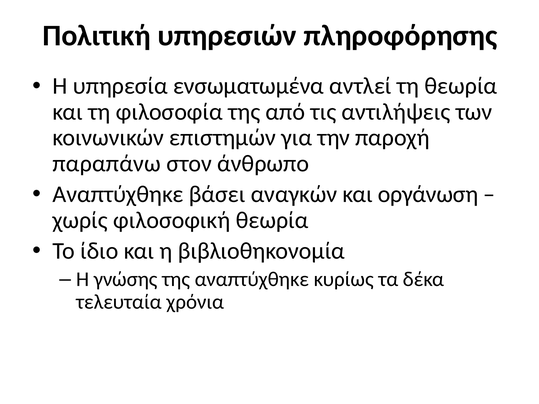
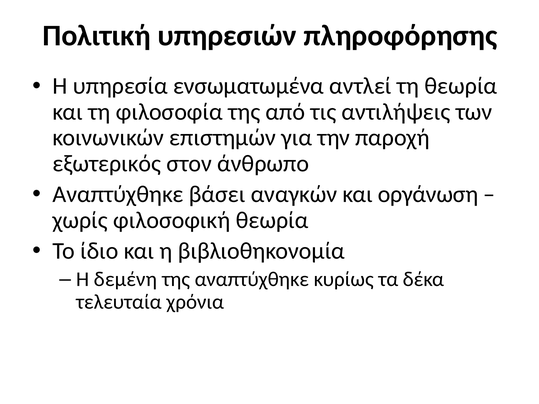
παραπάνω: παραπάνω -> εξωτερικός
γνώσης: γνώσης -> δεμένη
